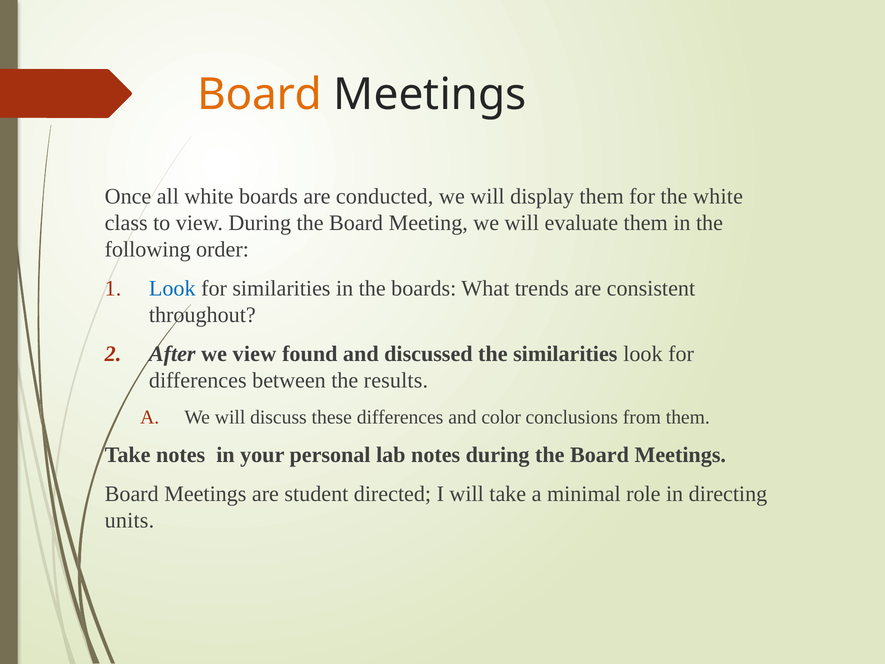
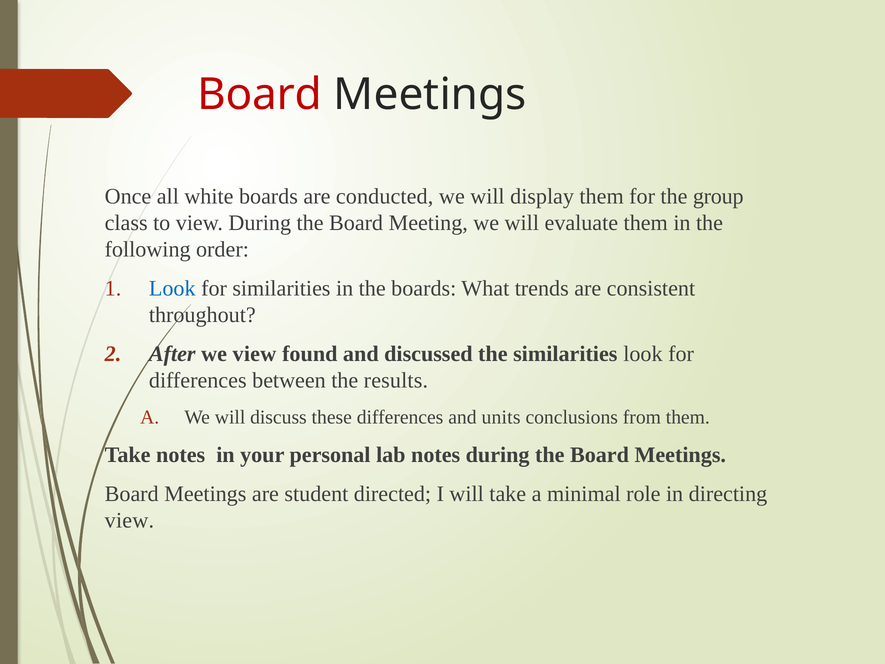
Board at (260, 94) colour: orange -> red
the white: white -> group
color: color -> units
units at (129, 520): units -> view
